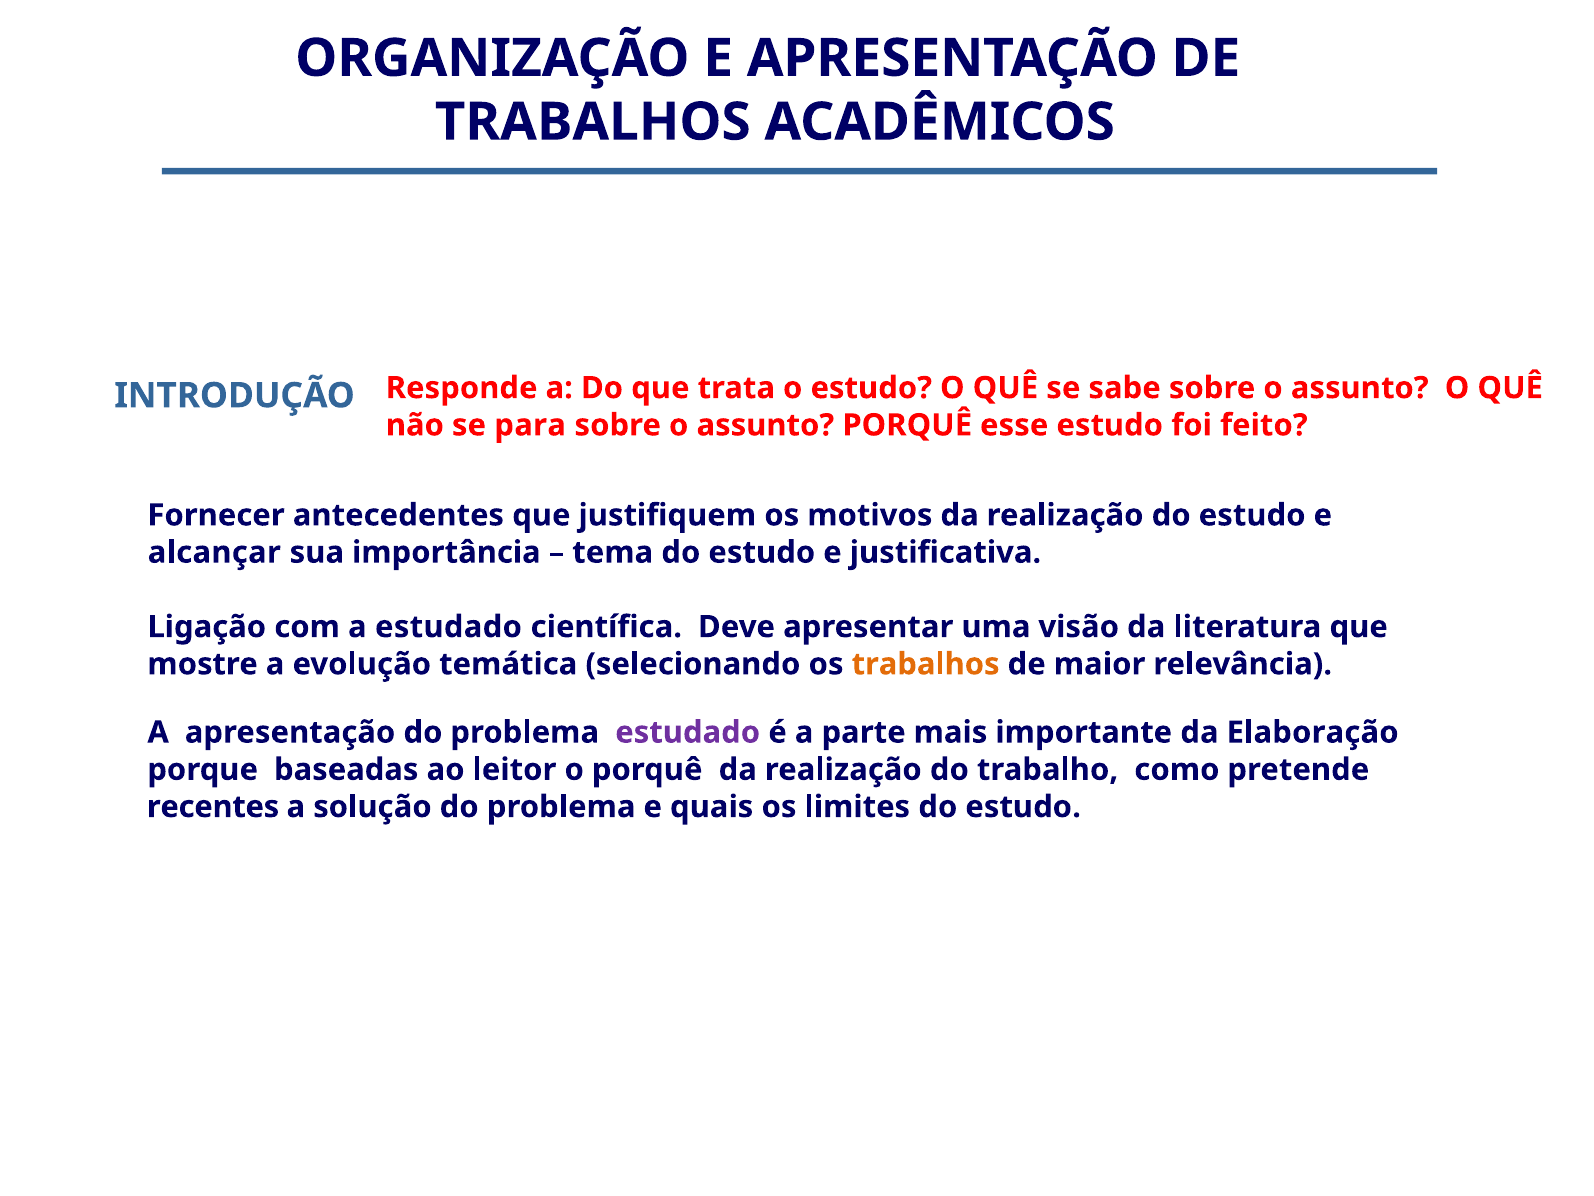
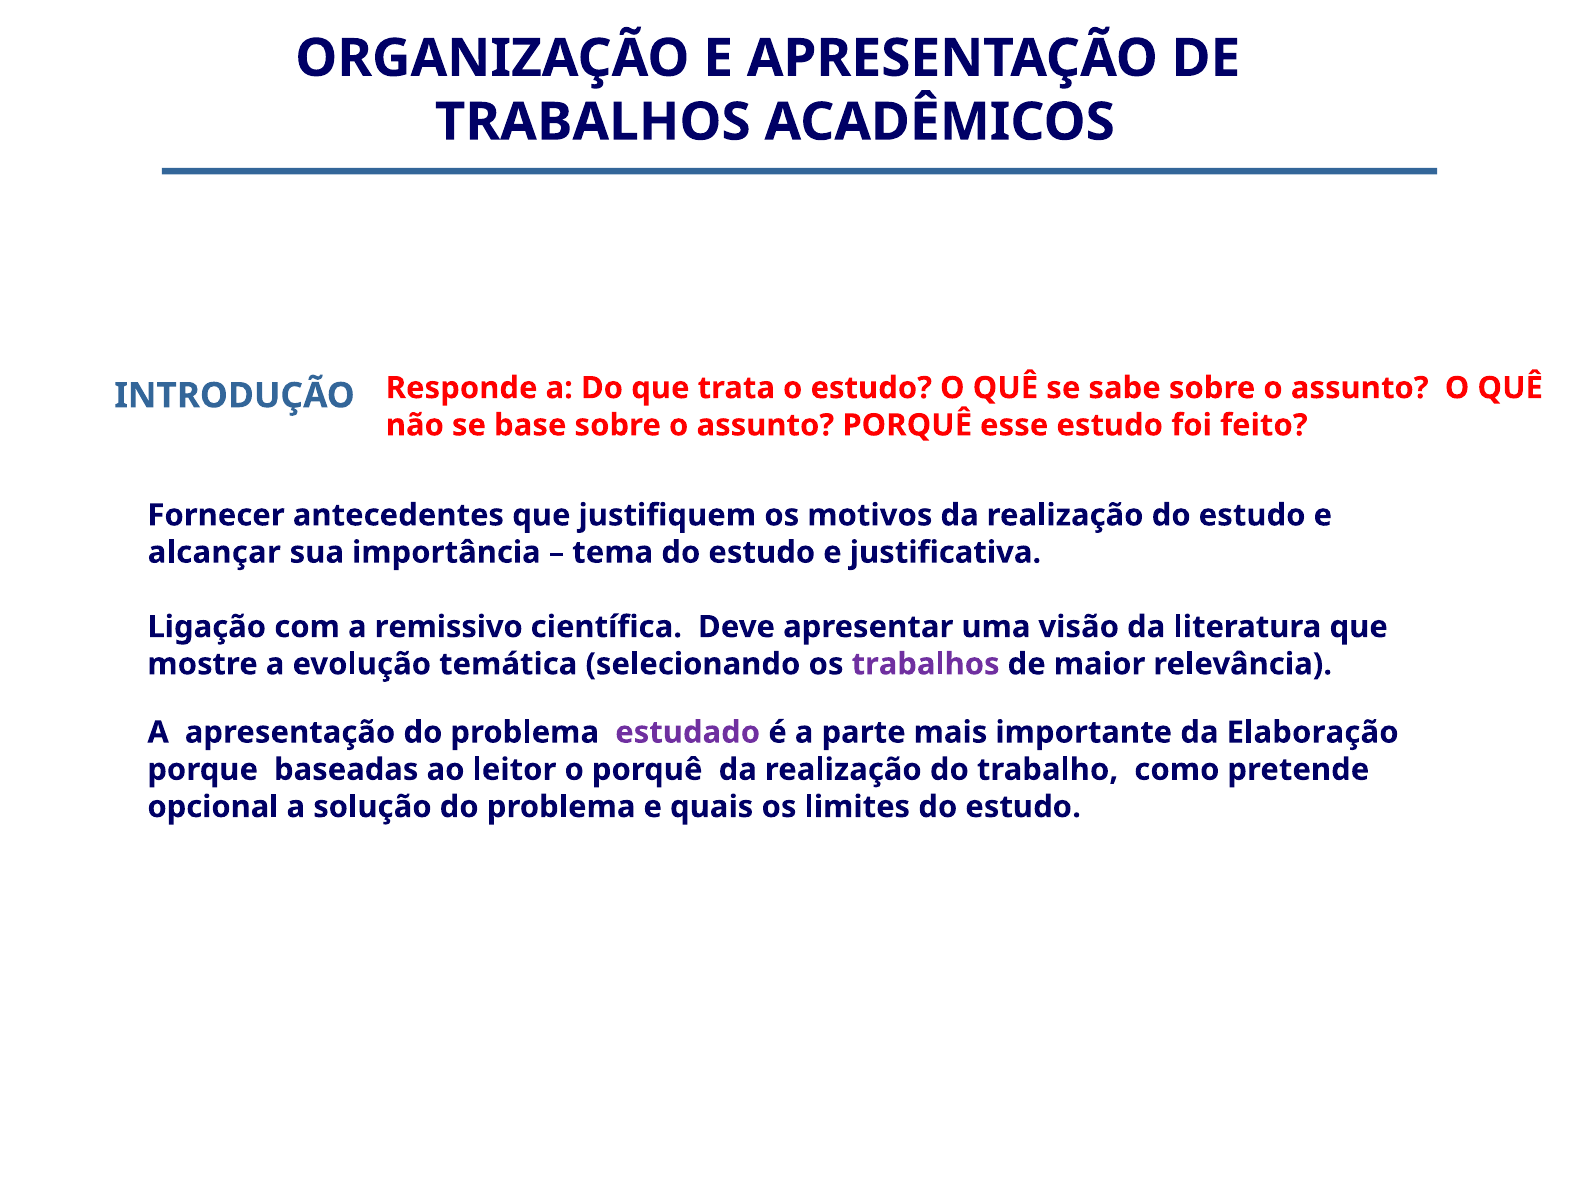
para: para -> base
a estudado: estudado -> remissivo
trabalhos at (926, 664) colour: orange -> purple
recentes: recentes -> opcional
